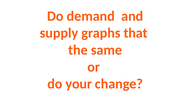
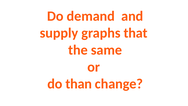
your: your -> than
